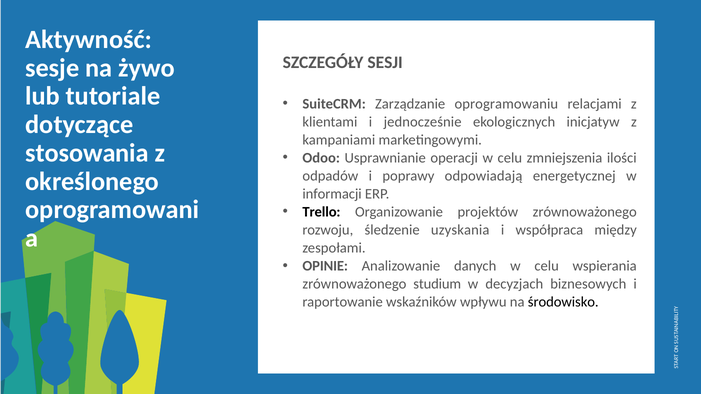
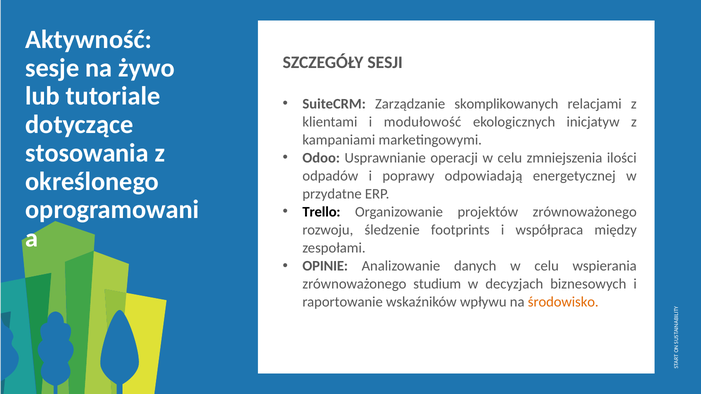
oprogramowaniu: oprogramowaniu -> skomplikowanych
jednocześnie: jednocześnie -> modułowość
informacji: informacji -> przydatne
uzyskania: uzyskania -> footprints
środowisko colour: black -> orange
